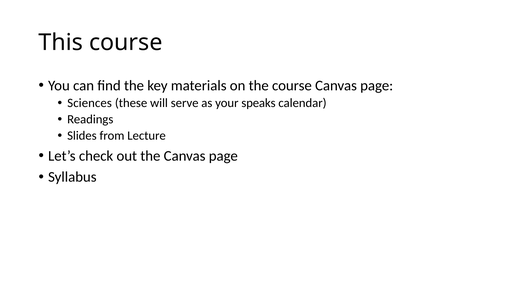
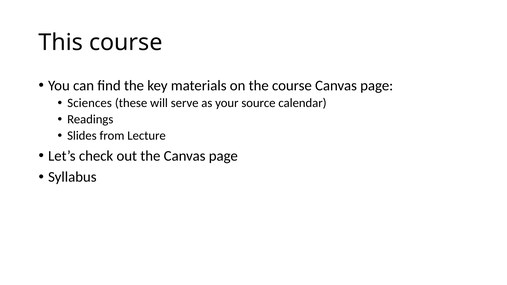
speaks: speaks -> source
